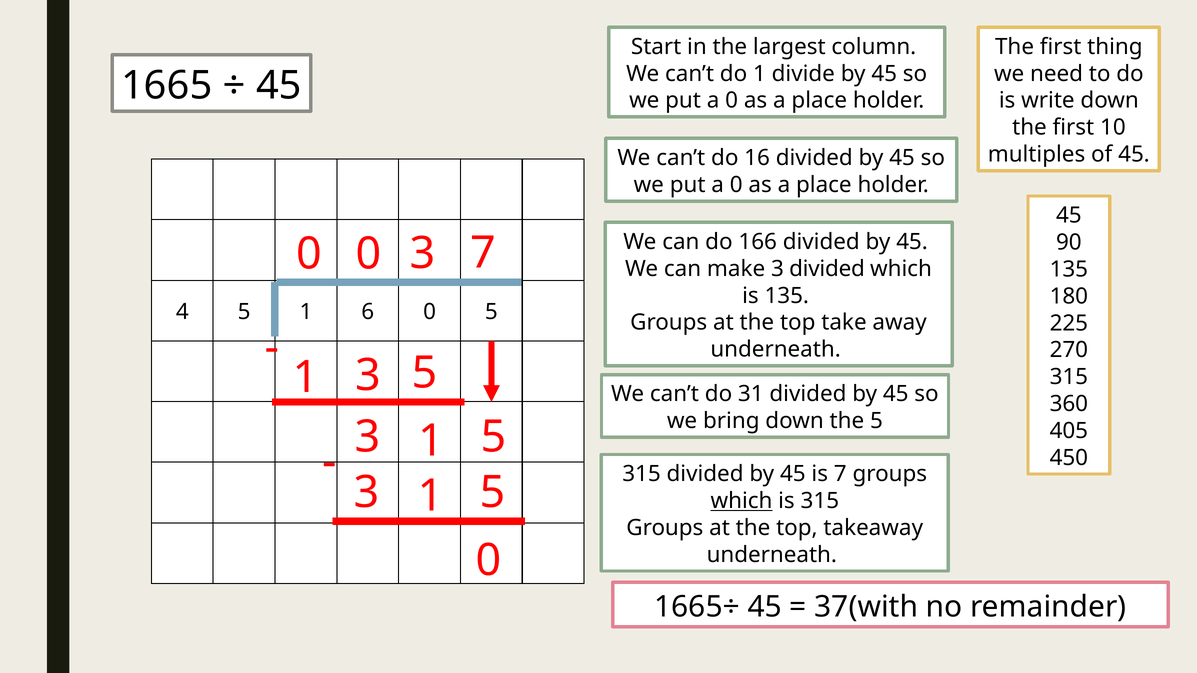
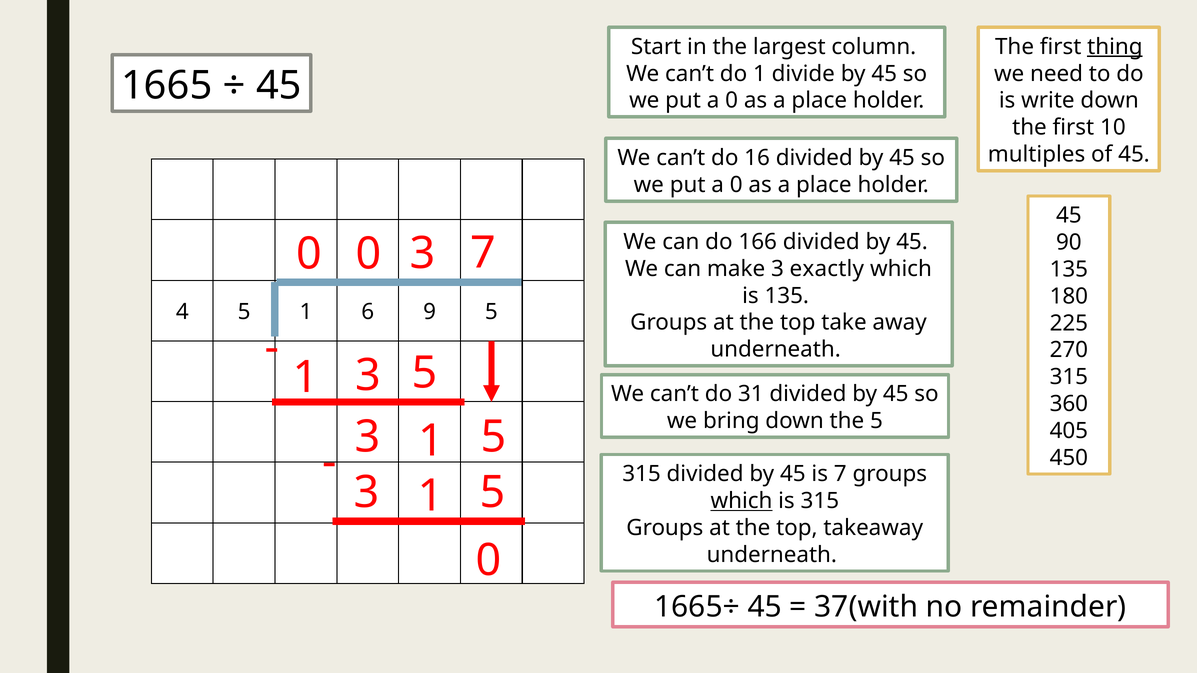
thing underline: none -> present
3 divided: divided -> exactly
6 0: 0 -> 9
